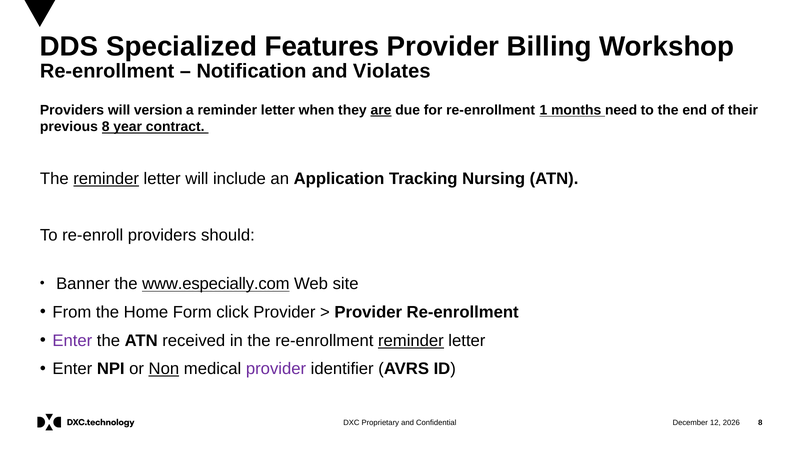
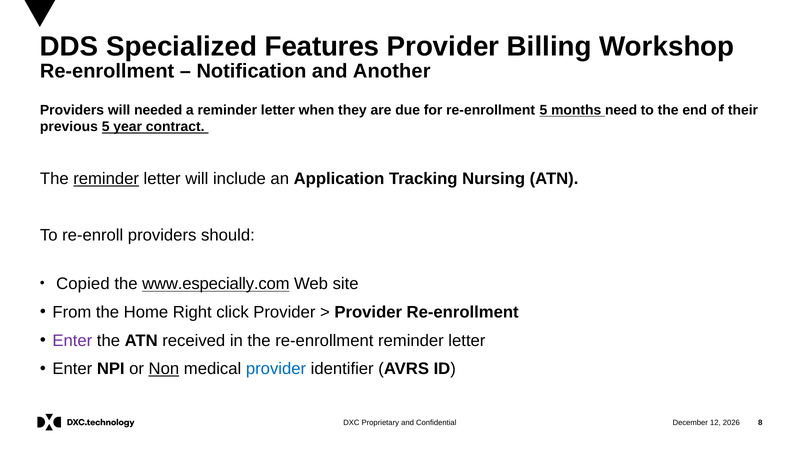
Violates: Violates -> Another
version: version -> needed
are underline: present -> none
re-enrollment 1: 1 -> 5
previous 8: 8 -> 5
Banner: Banner -> Copied
Form: Form -> Right
reminder at (411, 341) underline: present -> none
provider at (276, 369) colour: purple -> blue
